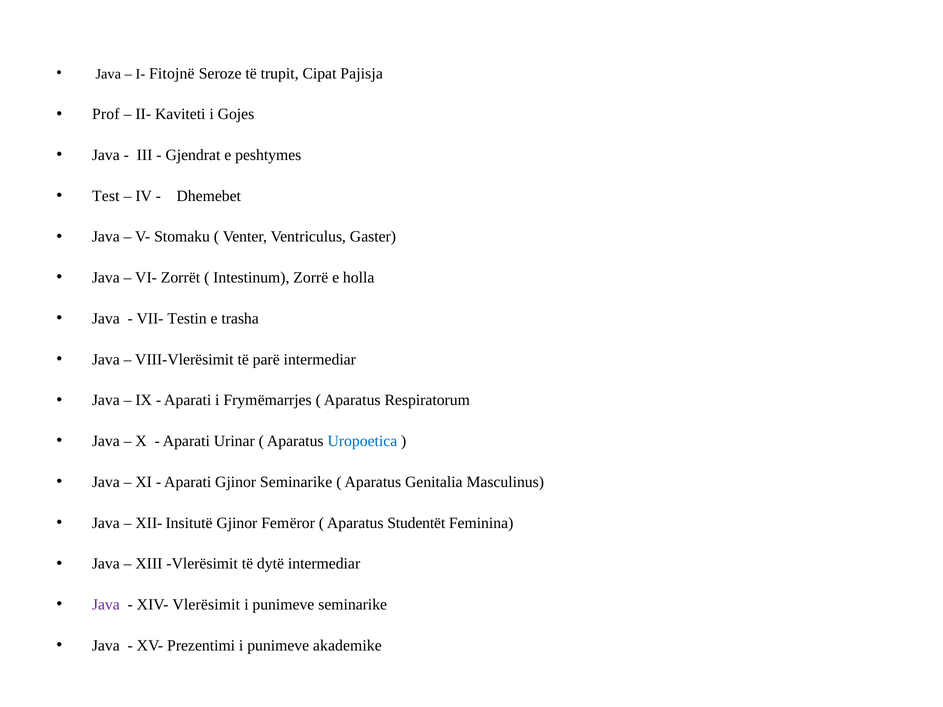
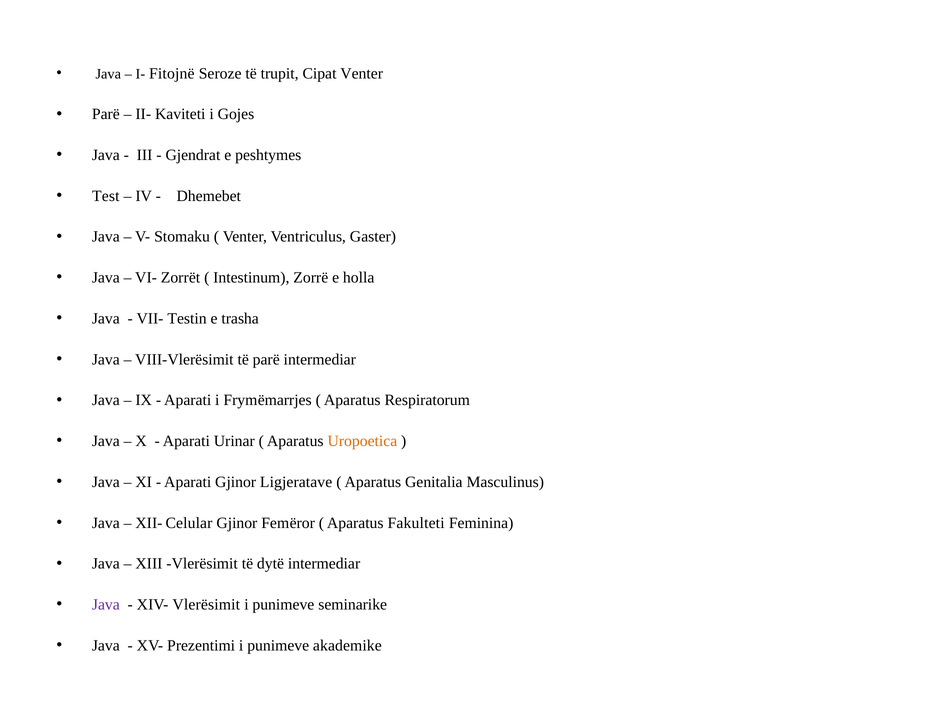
Cipat Pajisja: Pajisja -> Venter
Prof at (106, 114): Prof -> Parë
Uropoetica colour: blue -> orange
Gjinor Seminarike: Seminarike -> Ligjeratave
Insitutë: Insitutë -> Celular
Studentët: Studentët -> Fakulteti
